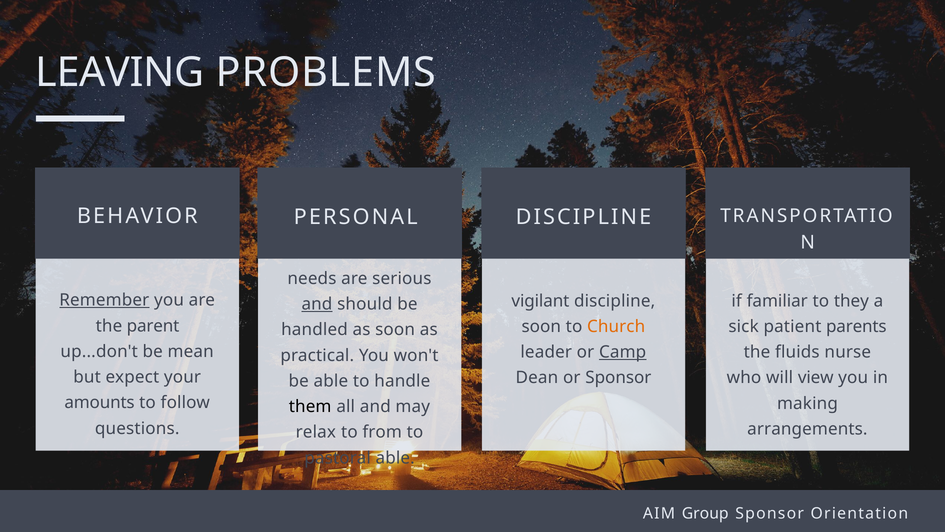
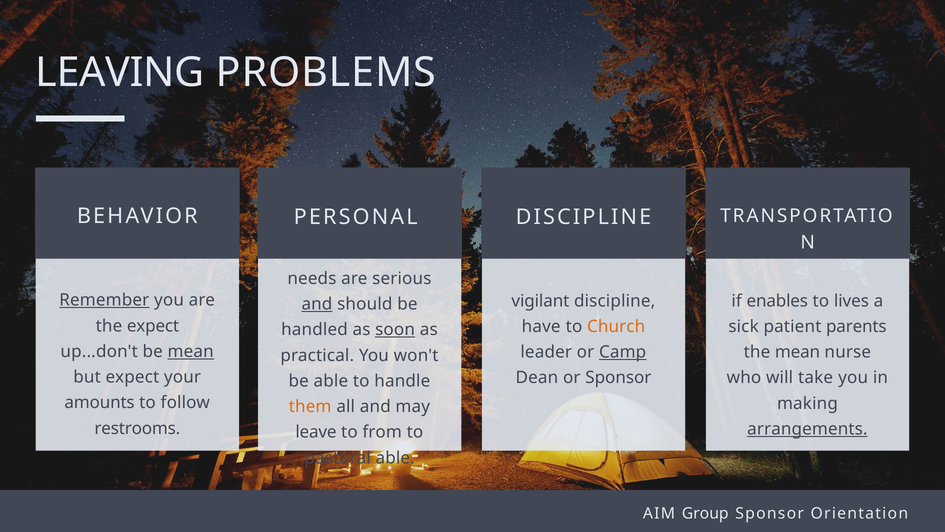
familiar: familiar -> enables
they: they -> lives
the parent: parent -> expect
soon at (541, 326): soon -> have
soon at (395, 330) underline: none -> present
mean at (191, 351) underline: none -> present
the fluids: fluids -> mean
view: view -> take
them colour: black -> orange
questions: questions -> restrooms
arrangements underline: none -> present
relax: relax -> leave
